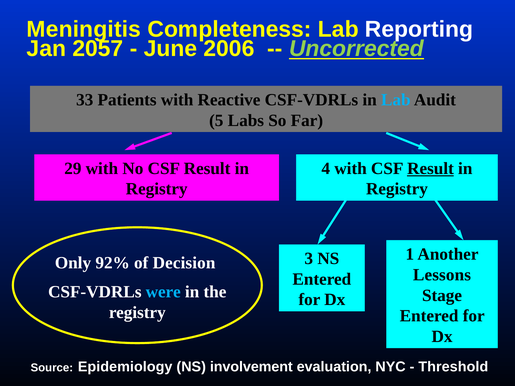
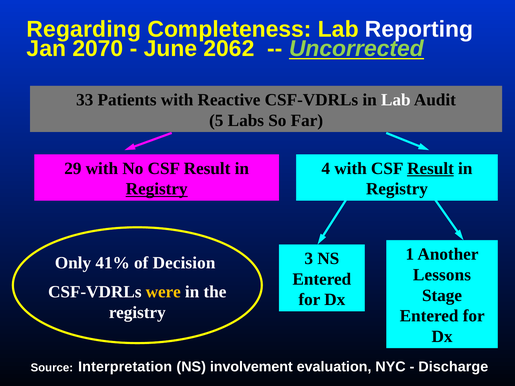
Meningitis: Meningitis -> Regarding
2057: 2057 -> 2070
2006: 2006 -> 2062
Lab at (396, 100) colour: light blue -> white
Registry at (157, 189) underline: none -> present
92%: 92% -> 41%
were colour: light blue -> yellow
Epidemiology: Epidemiology -> Interpretation
Threshold: Threshold -> Discharge
